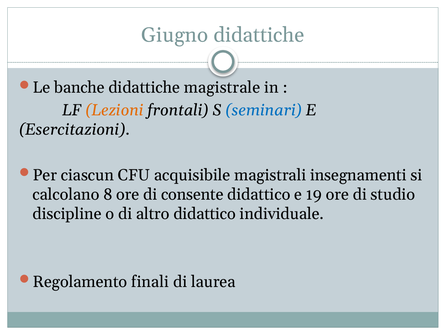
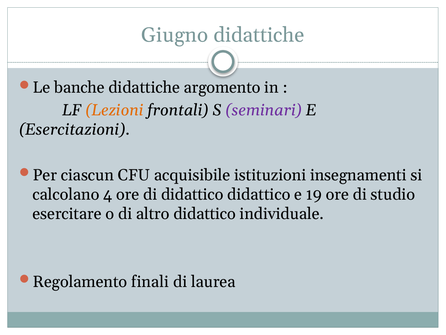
magistrale: magistrale -> argomento
seminari colour: blue -> purple
magistrali: magistrali -> istituzioni
8: 8 -> 4
di consente: consente -> didattico
discipline: discipline -> esercitare
